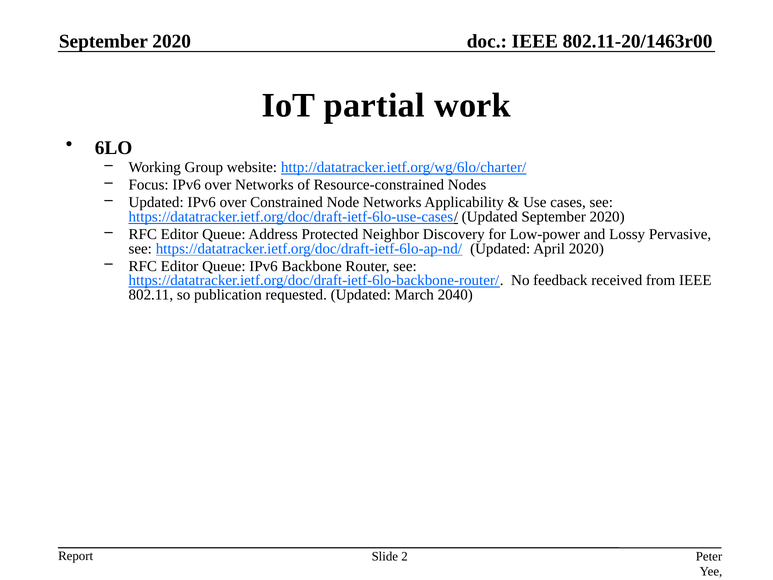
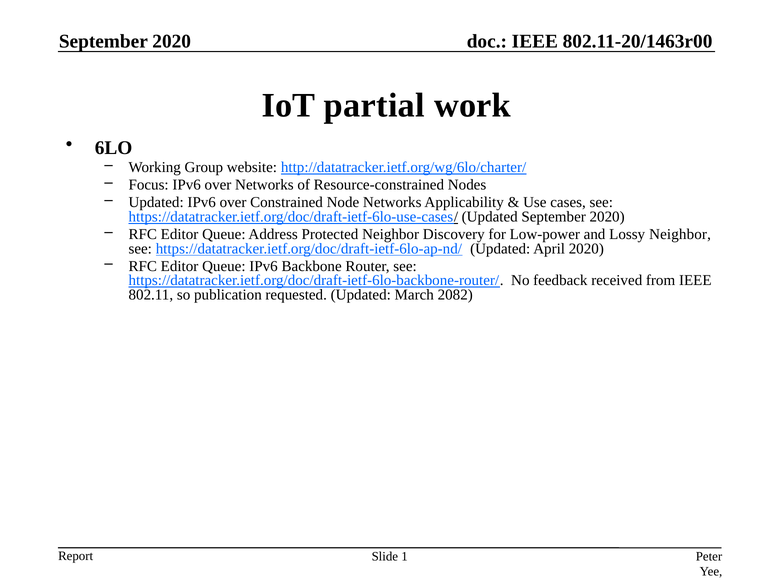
Lossy Pervasive: Pervasive -> Neighbor
2040: 2040 -> 2082
2: 2 -> 1
